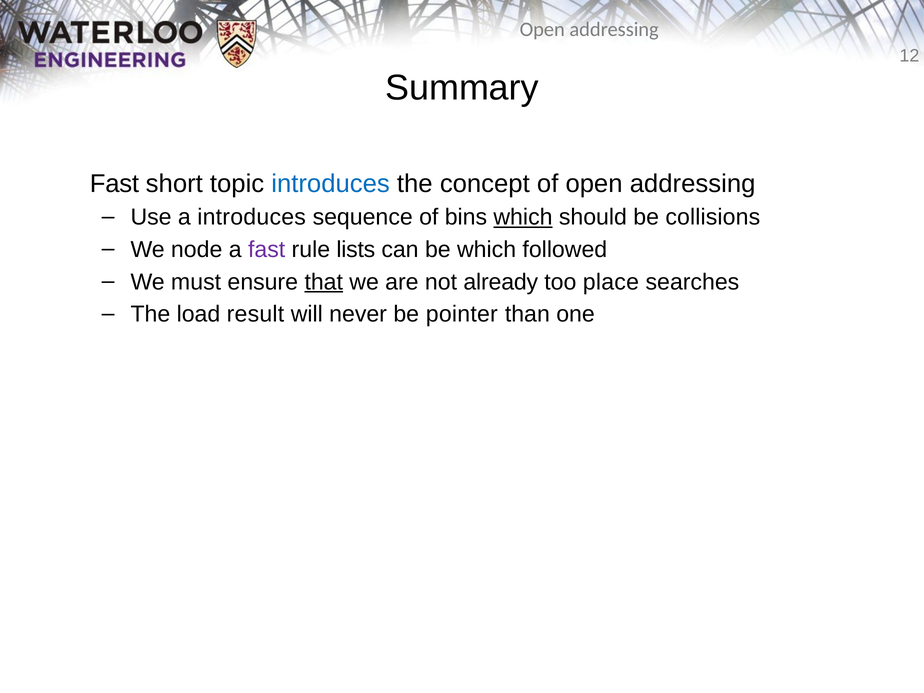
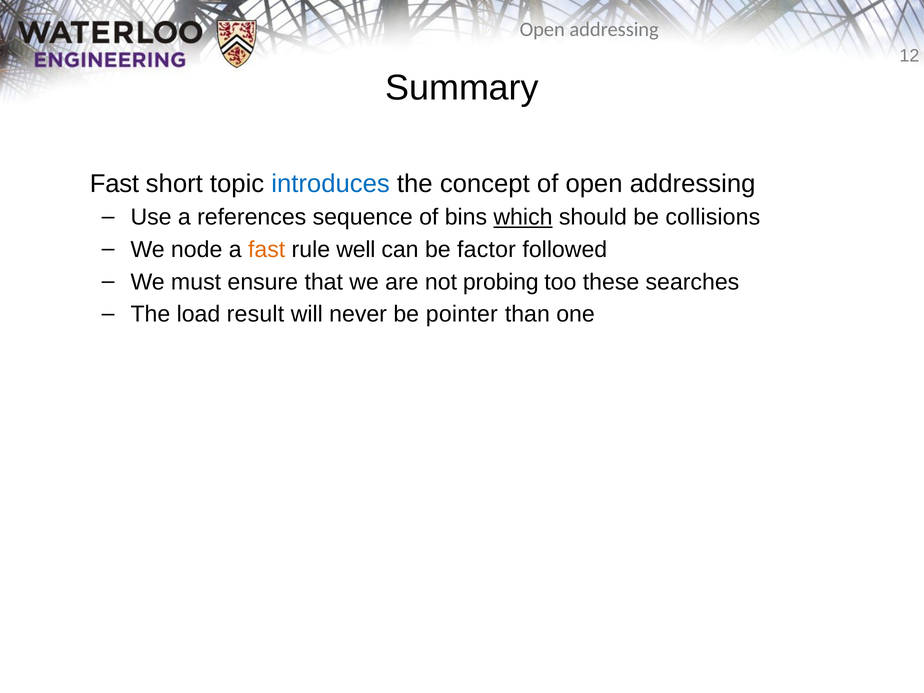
a introduces: introduces -> references
fast at (267, 250) colour: purple -> orange
lists: lists -> well
be which: which -> factor
that underline: present -> none
already: already -> probing
place: place -> these
